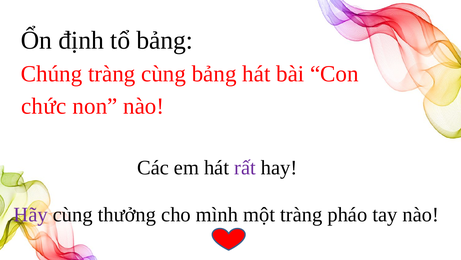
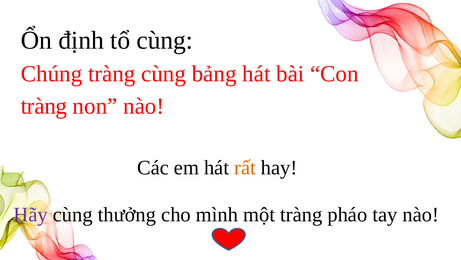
tổ bảng: bảng -> cùng
chức at (44, 106): chức -> tràng
rất colour: purple -> orange
